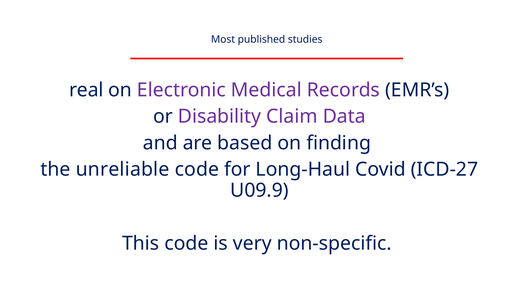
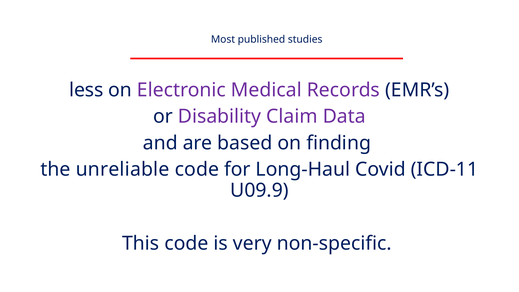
real: real -> less
ICD-27: ICD-27 -> ICD-11
